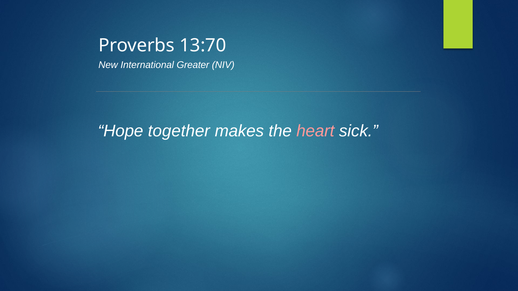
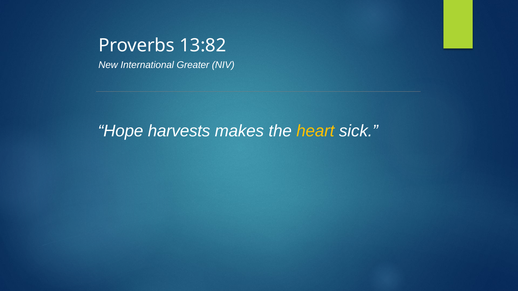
13:70: 13:70 -> 13:82
together: together -> harvests
heart colour: pink -> yellow
